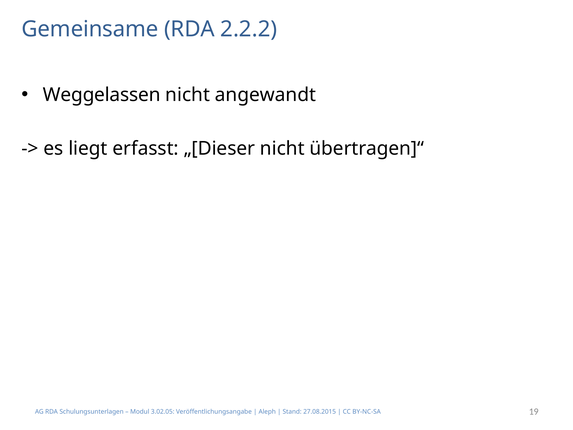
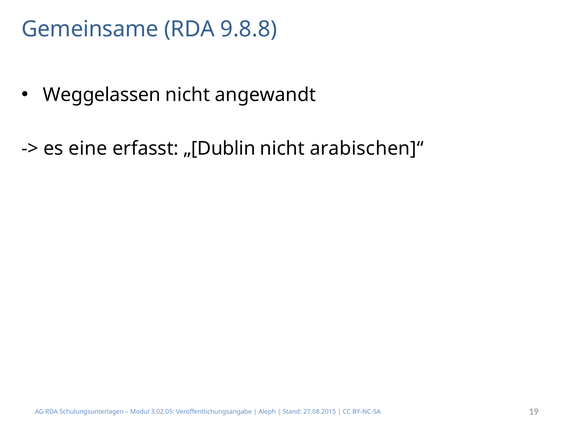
2.2.2: 2.2.2 -> 9.8.8
liegt: liegt -> eine
„[Dieser: „[Dieser -> „[Dublin
übertragen]“: übertragen]“ -> arabischen]“
